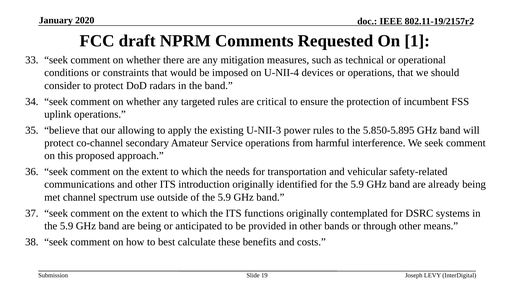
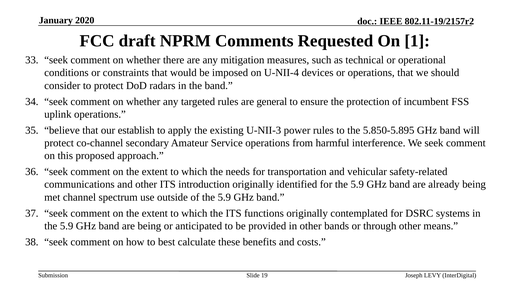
critical: critical -> general
allowing: allowing -> establish
